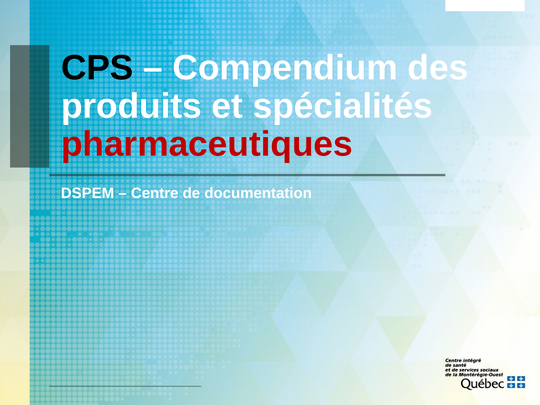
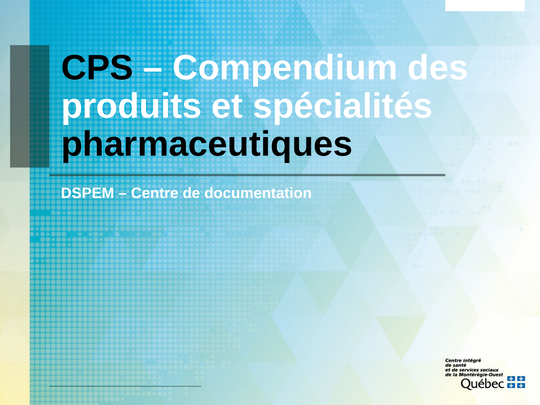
pharmaceutiques colour: red -> black
